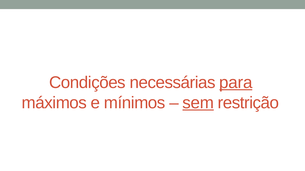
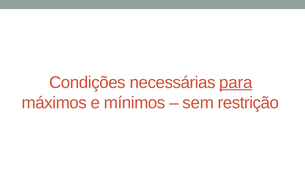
sem underline: present -> none
